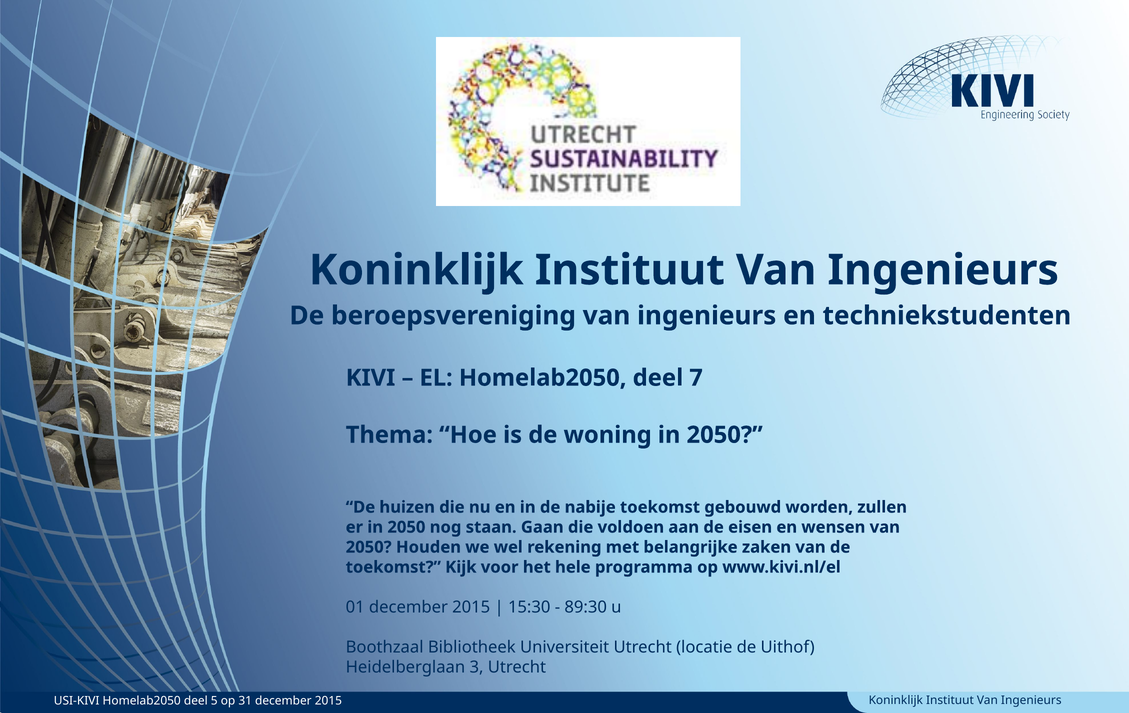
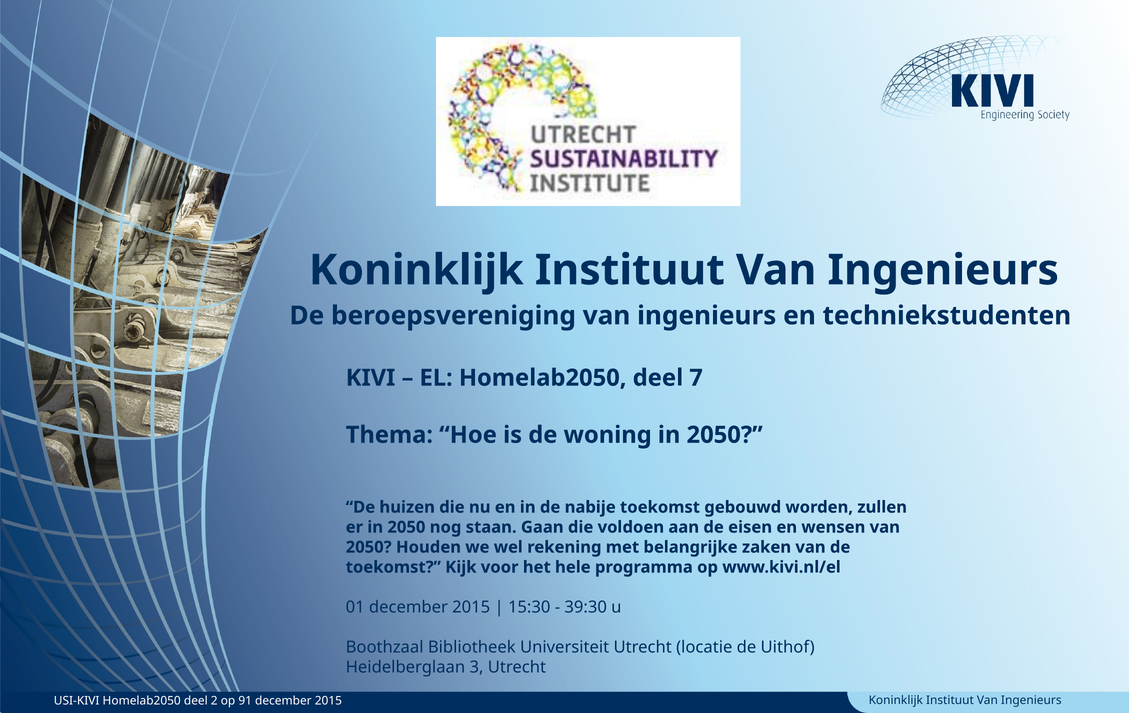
89:30: 89:30 -> 39:30
5: 5 -> 2
31: 31 -> 91
